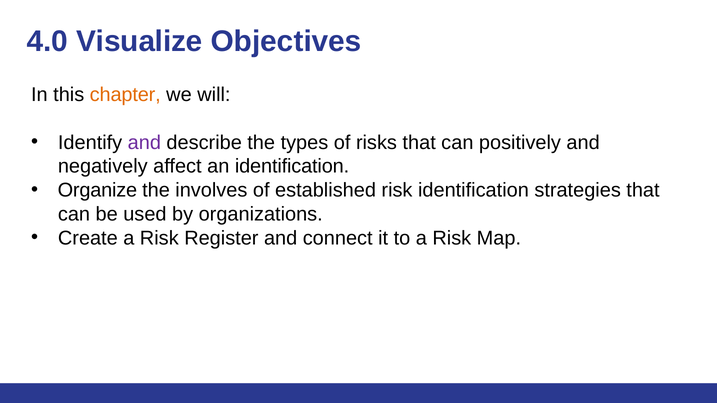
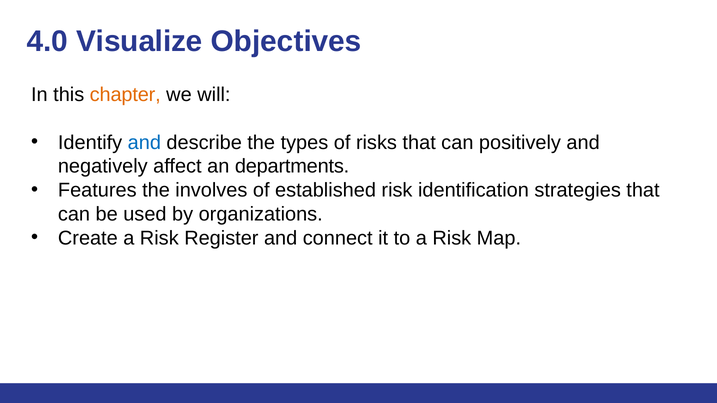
and at (144, 143) colour: purple -> blue
an identification: identification -> departments
Organize: Organize -> Features
